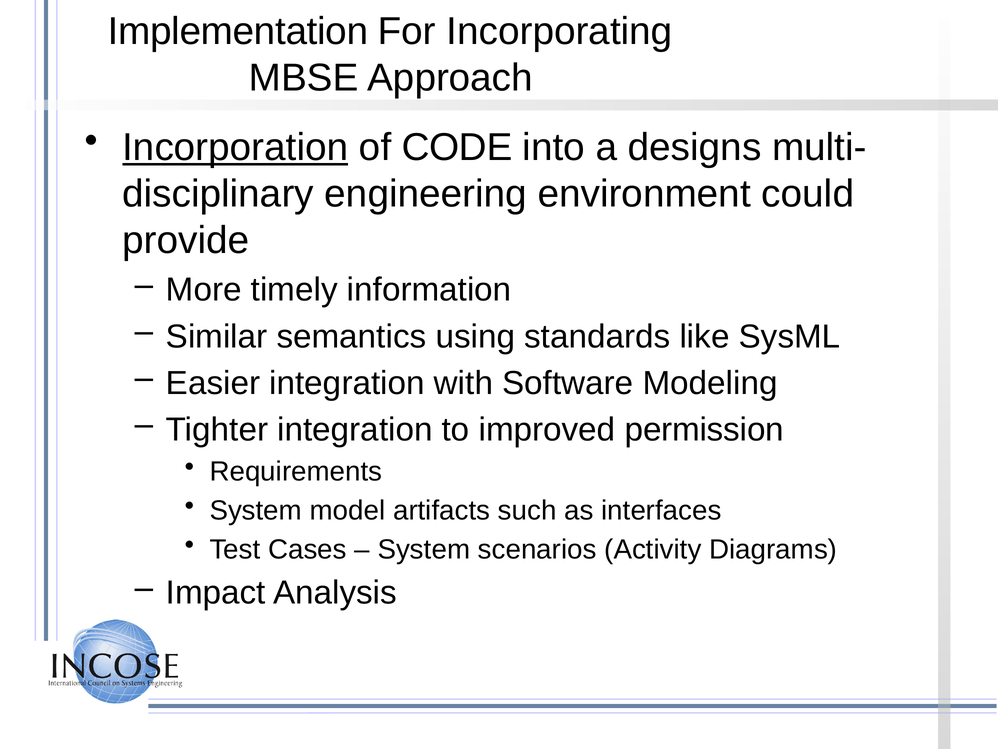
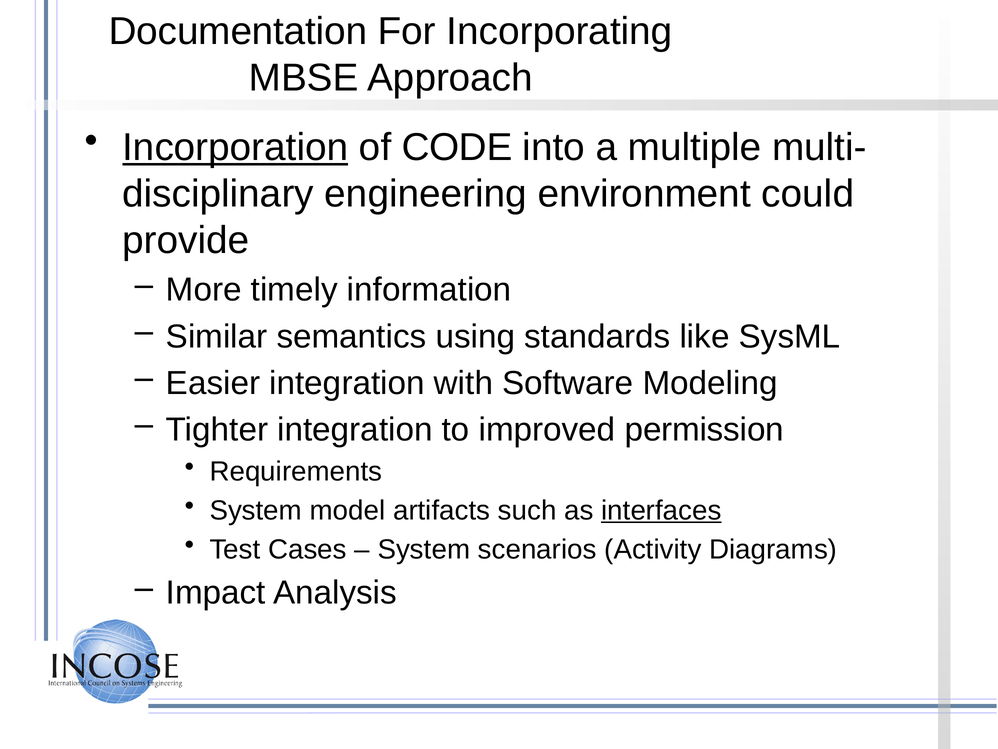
Implementation: Implementation -> Documentation
designs: designs -> multiple
interfaces underline: none -> present
